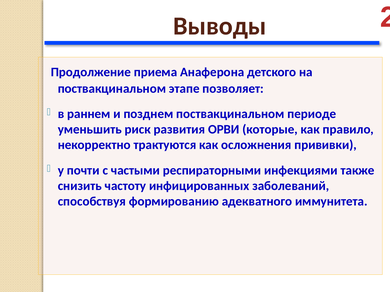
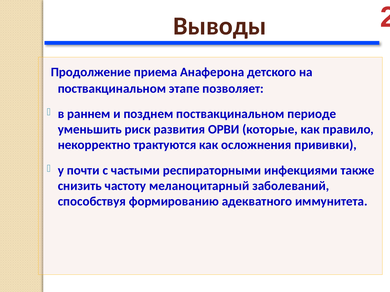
инфицированных: инфицированных -> меланоцитарный
